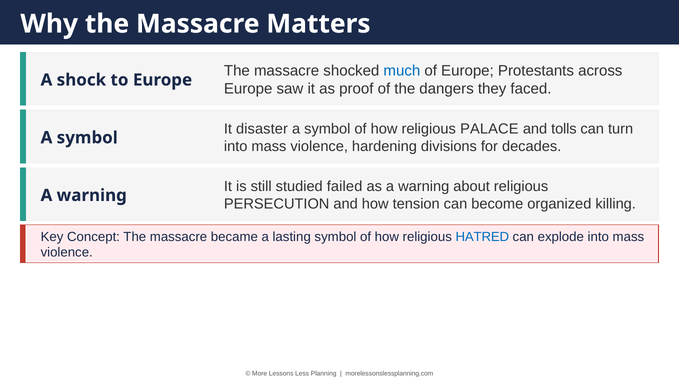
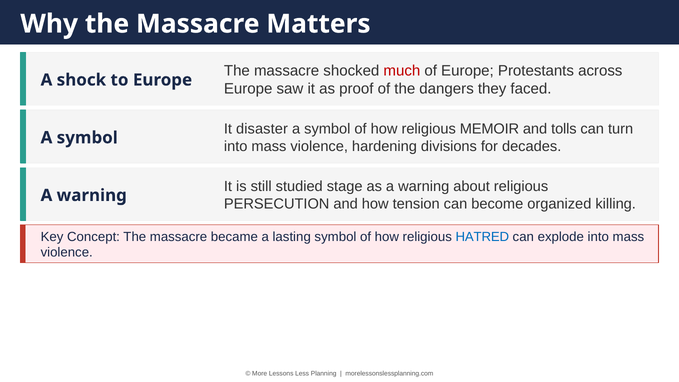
much colour: blue -> red
PALACE: PALACE -> MEMOIR
failed: failed -> stage
